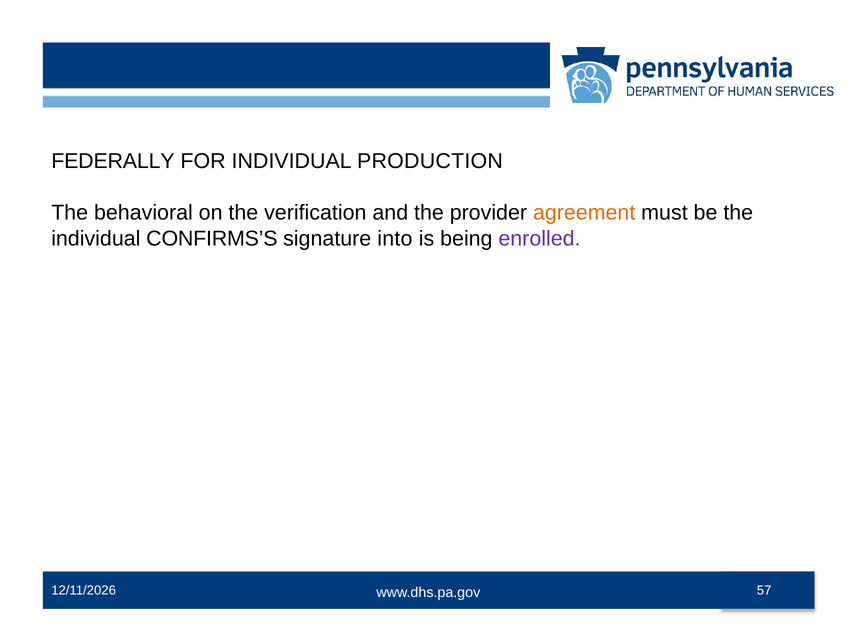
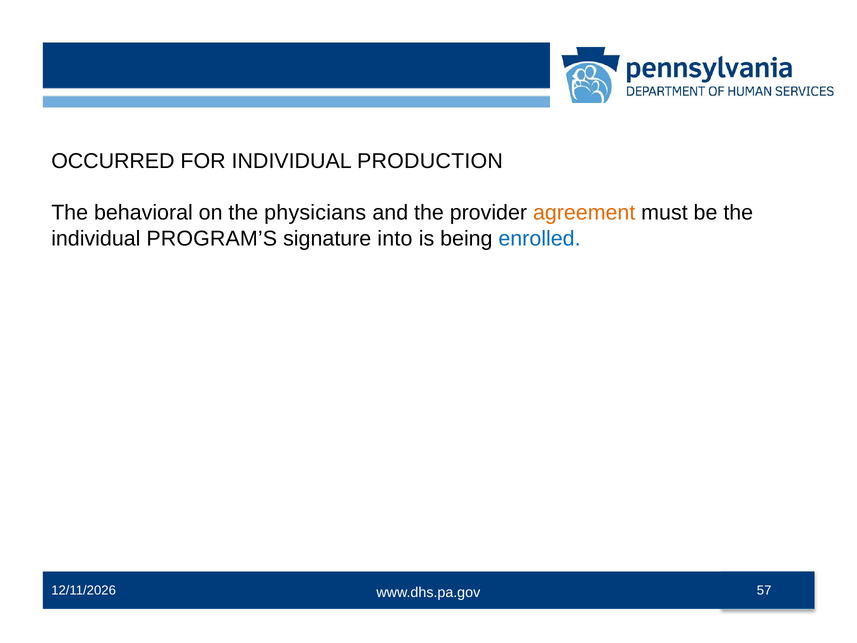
FEDERALLY: FEDERALLY -> OCCURRED
verification: verification -> physicians
CONFIRMS’S: CONFIRMS’S -> PROGRAM’S
enrolled colour: purple -> blue
